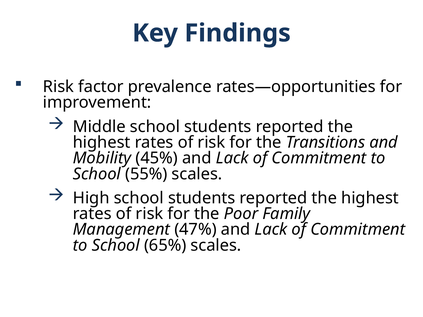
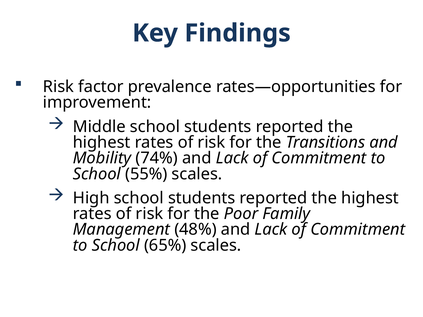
45%: 45% -> 74%
47%: 47% -> 48%
